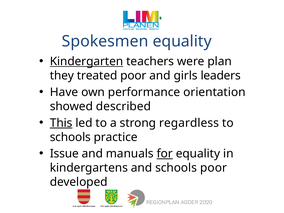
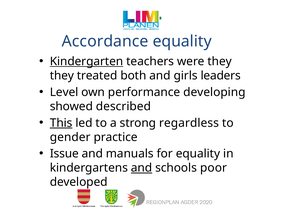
Spokesmen: Spokesmen -> Accordance
were plan: plan -> they
treated poor: poor -> both
Have: Have -> Level
orientation: orientation -> developing
schools at (70, 137): schools -> gender
for underline: present -> none
and at (142, 168) underline: none -> present
